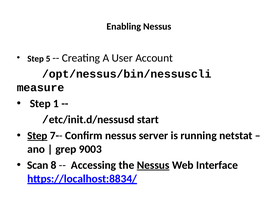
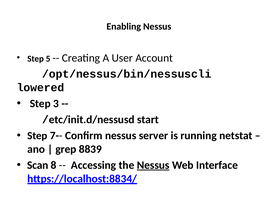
measure: measure -> lowered
1: 1 -> 3
Step at (37, 136) underline: present -> none
9003: 9003 -> 8839
